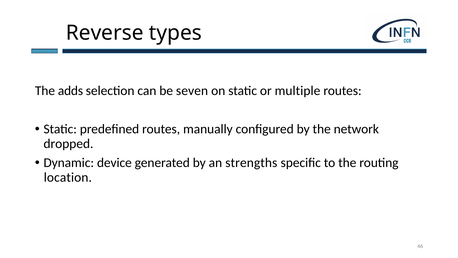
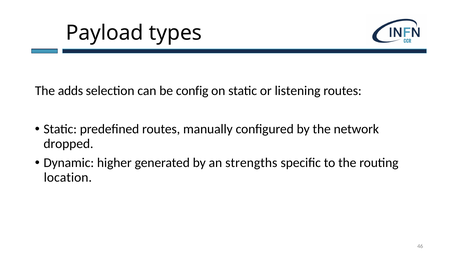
Reverse: Reverse -> Payload
seven: seven -> config
multiple: multiple -> listening
device: device -> higher
